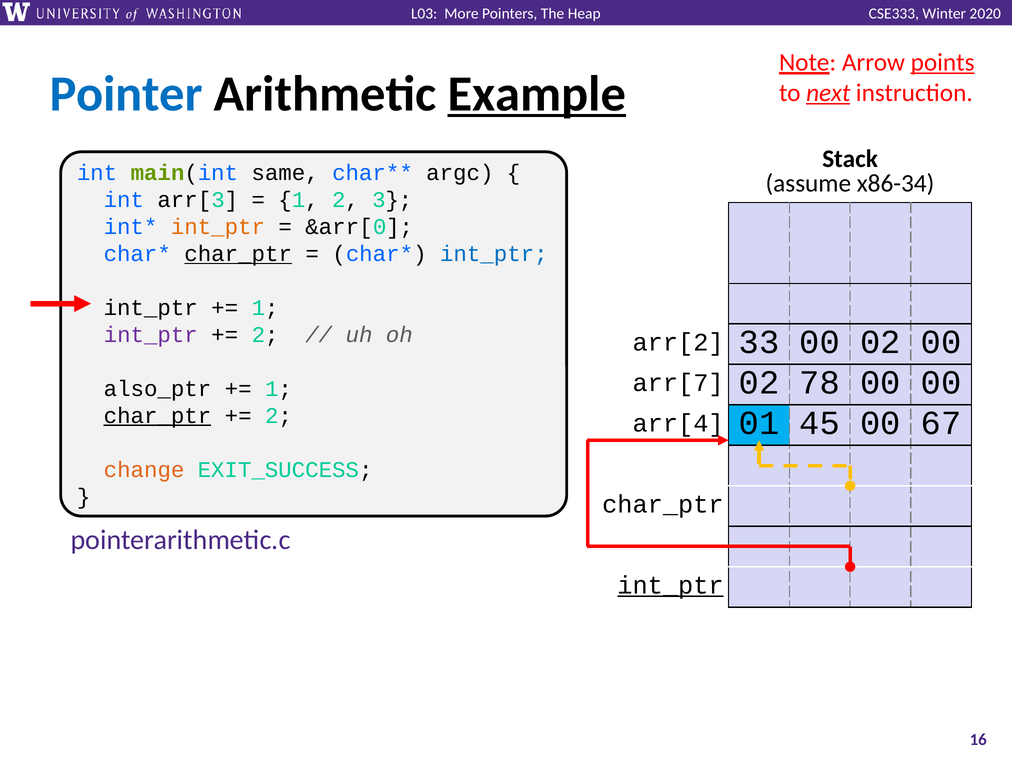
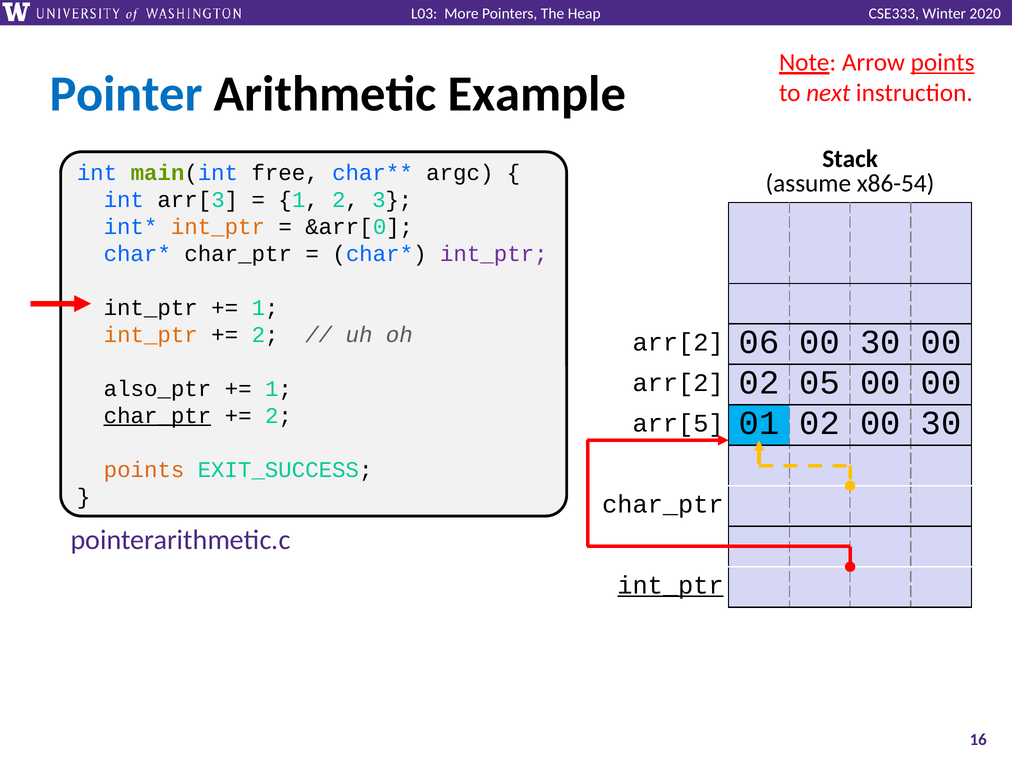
Example underline: present -> none
next underline: present -> none
same: same -> free
x86-34: x86-34 -> x86-54
char_ptr at (238, 254) underline: present -> none
int_ptr at (494, 254) colour: blue -> purple
int_ptr at (151, 335) colour: purple -> orange
33: 33 -> 06
02 at (880, 342): 02 -> 30
arr[7 at (678, 383): arr[7 -> arr[2
78: 78 -> 05
arr[4: arr[4 -> arr[5
01 45: 45 -> 02
67 at (941, 423): 67 -> 30
change at (144, 470): change -> points
